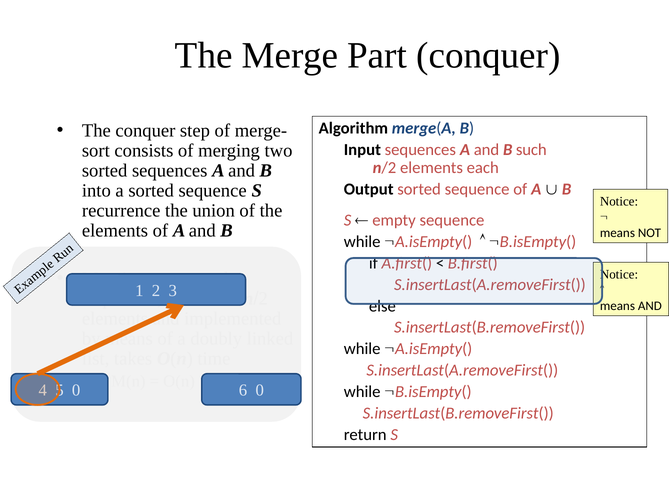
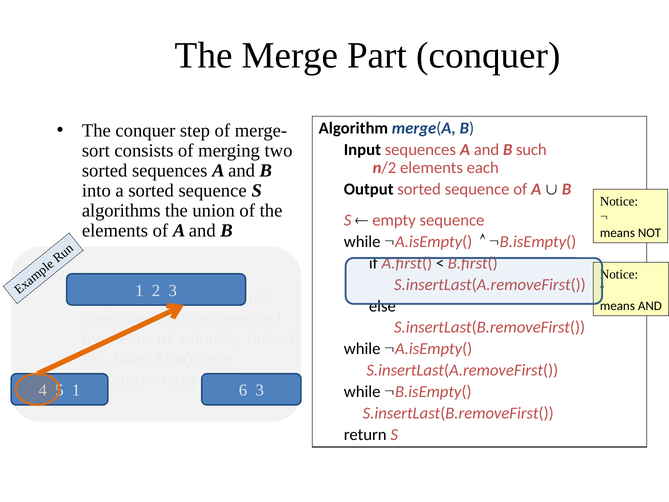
recurrence: recurrence -> algorithms
0 at (76, 390): 0 -> 1
6 0: 0 -> 3
